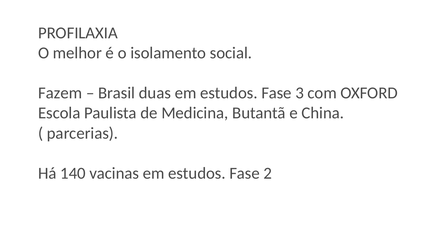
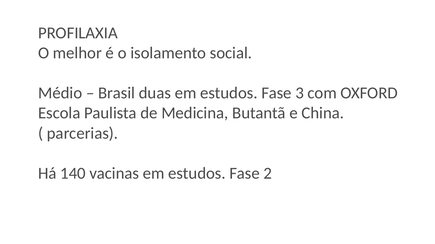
Fazem: Fazem -> Médio
